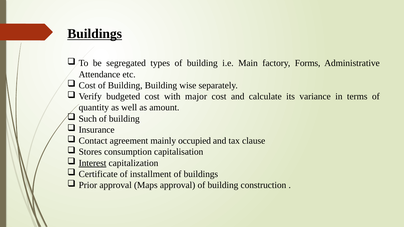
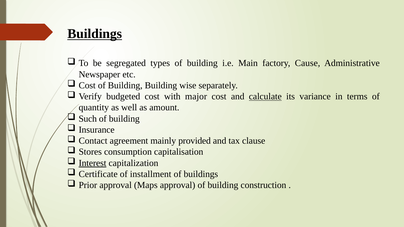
Forms: Forms -> Cause
Attendance: Attendance -> Newspaper
calculate underline: none -> present
occupied: occupied -> provided
